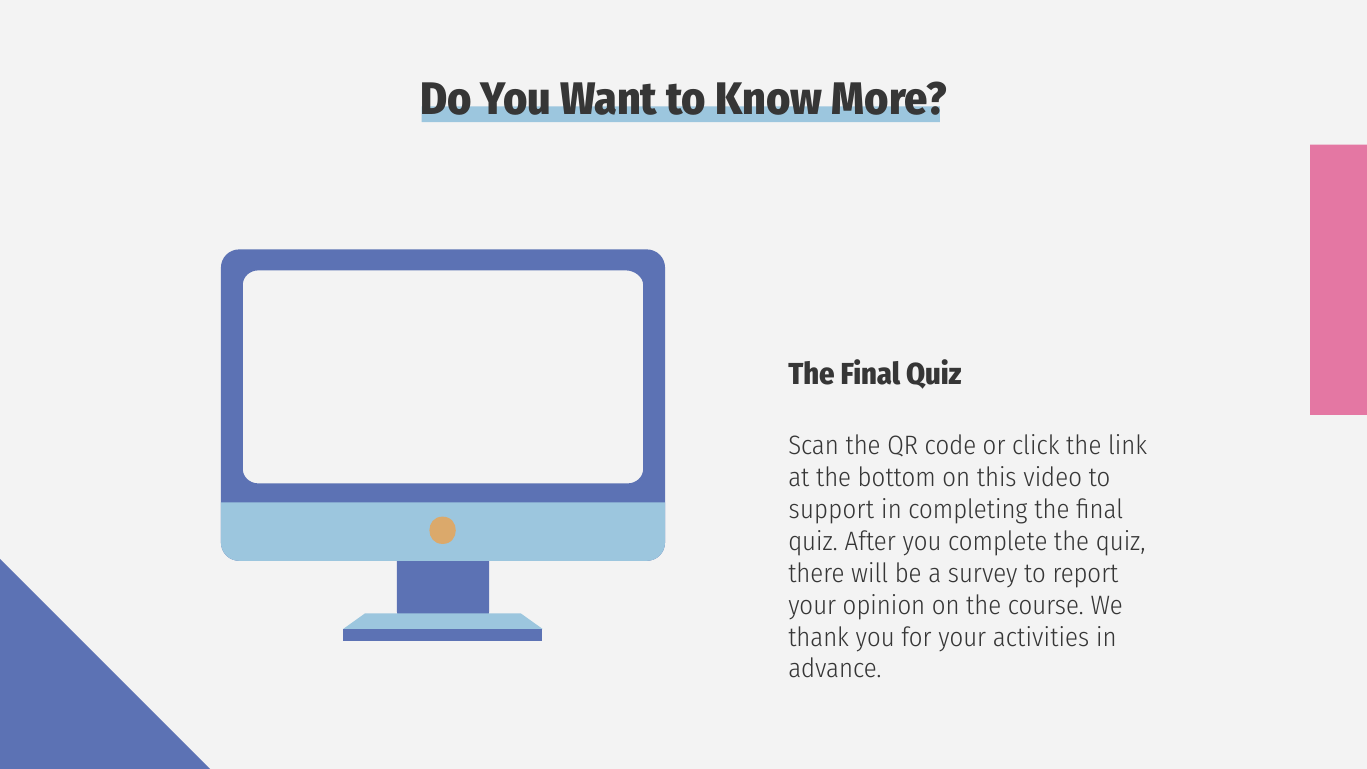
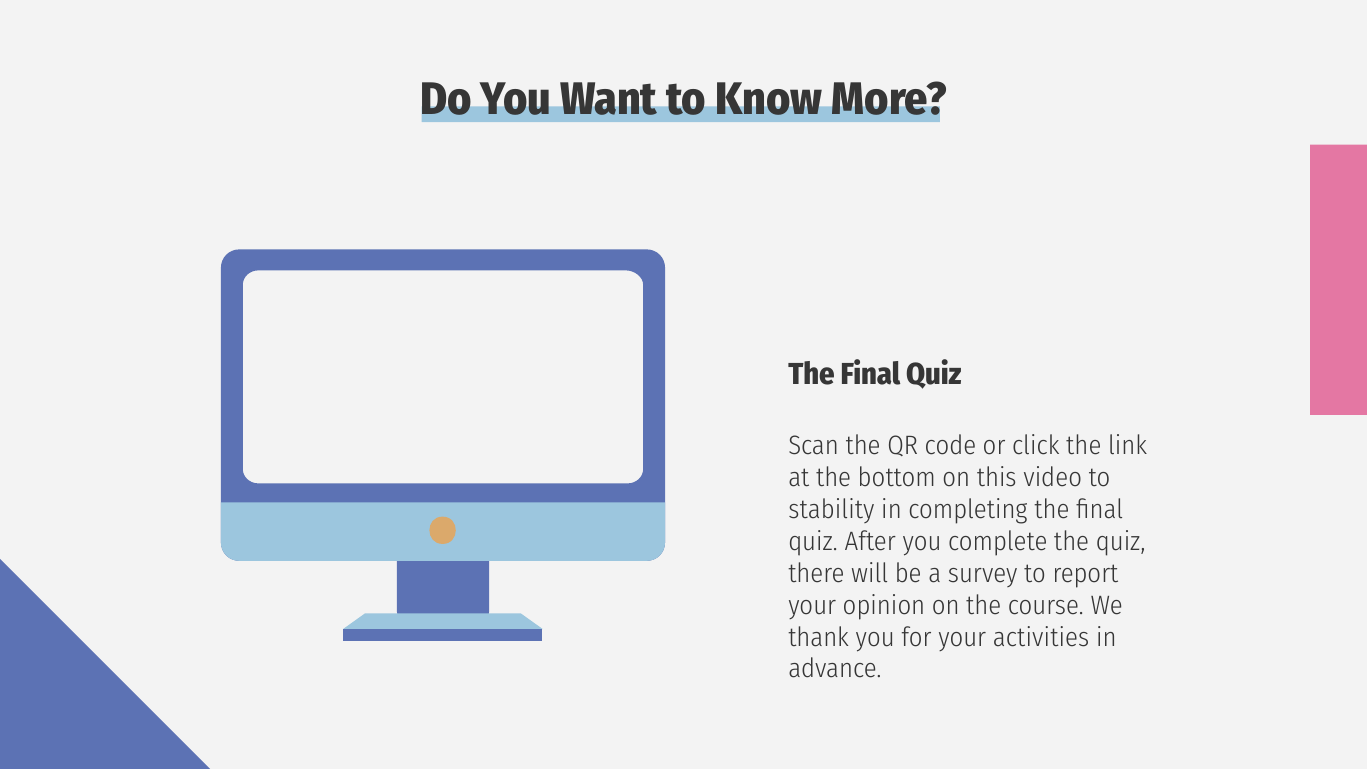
support: support -> stability
